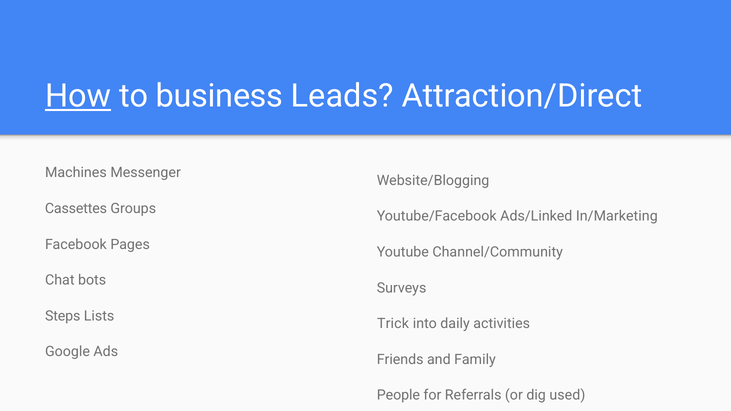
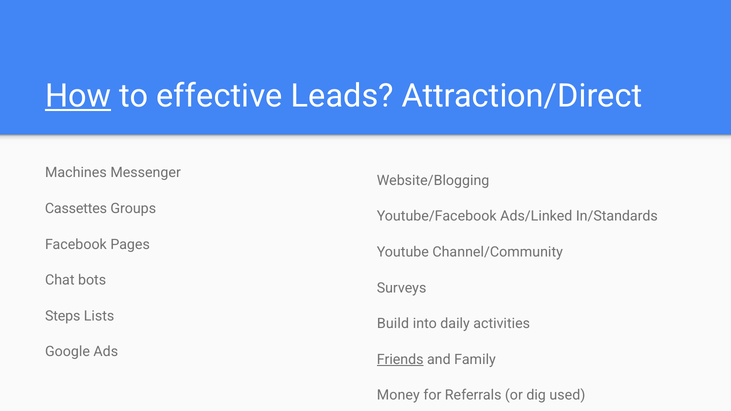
business: business -> effective
In/Marketing: In/Marketing -> In/Standards
Trick: Trick -> Build
Friends underline: none -> present
People: People -> Money
